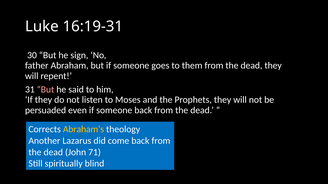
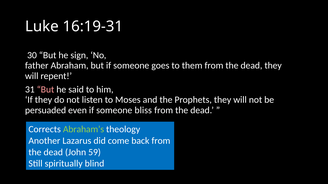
someone back: back -> bliss
Abraham’s colour: yellow -> light green
71: 71 -> 59
